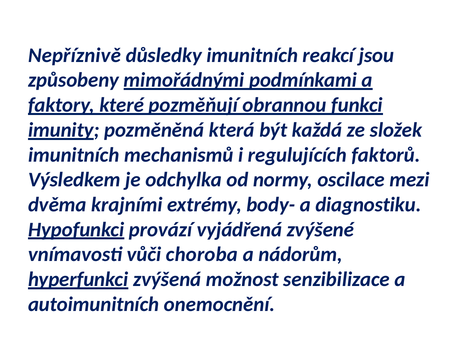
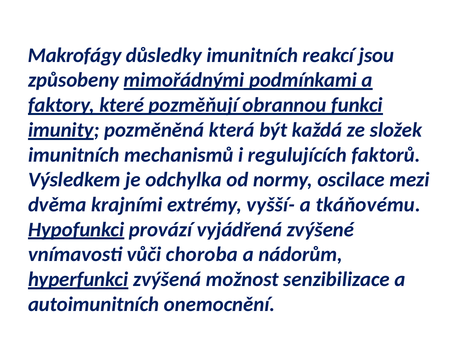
Nepříznivě: Nepříznivě -> Makrofágy
body-: body- -> vyšší-
diagnostiku: diagnostiku -> tkáňovému
